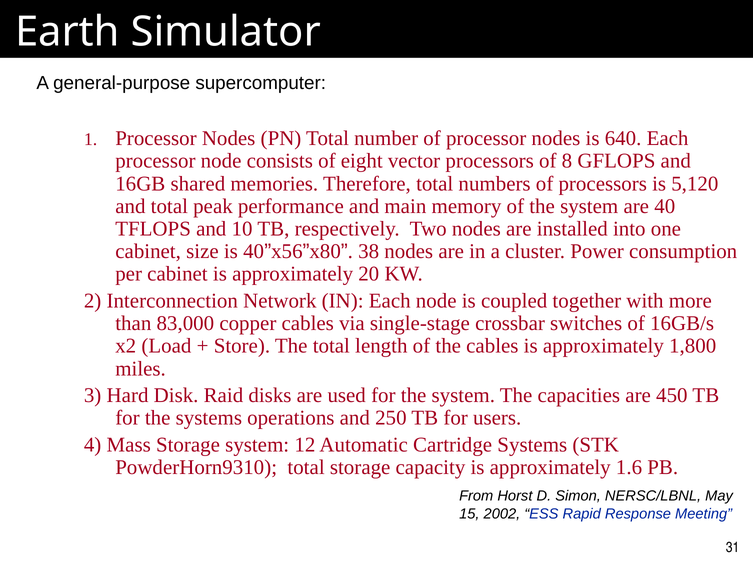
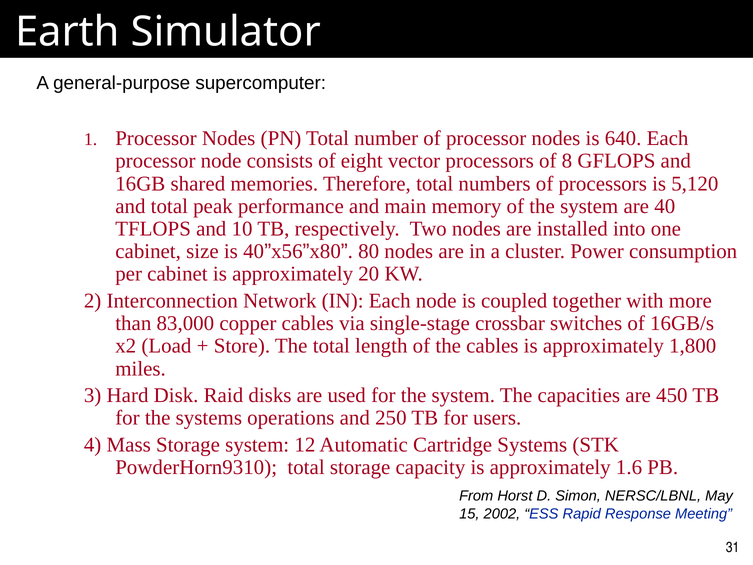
38: 38 -> 80
